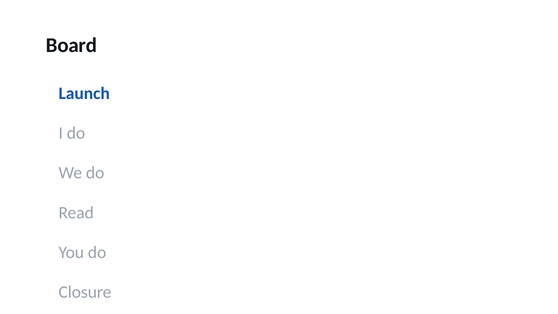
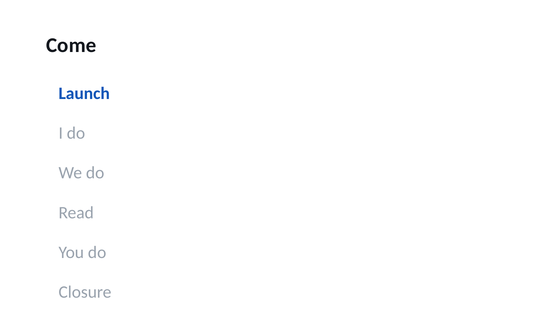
Board: Board -> Come
